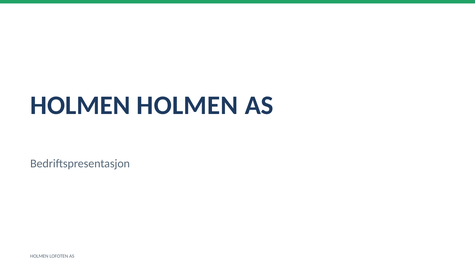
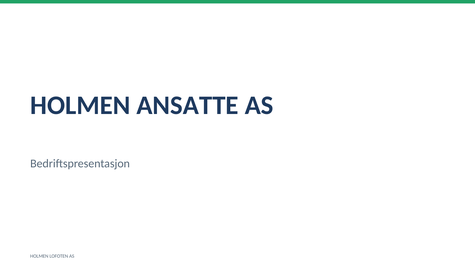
HOLMEN HOLMEN: HOLMEN -> ANSATTE
